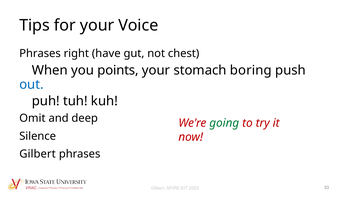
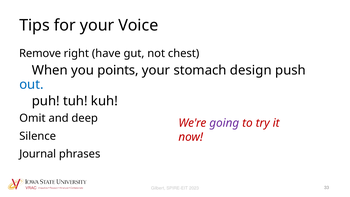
Phrases at (40, 53): Phrases -> Remove
boring: boring -> design
going colour: green -> purple
Gilbert at (38, 154): Gilbert -> Journal
